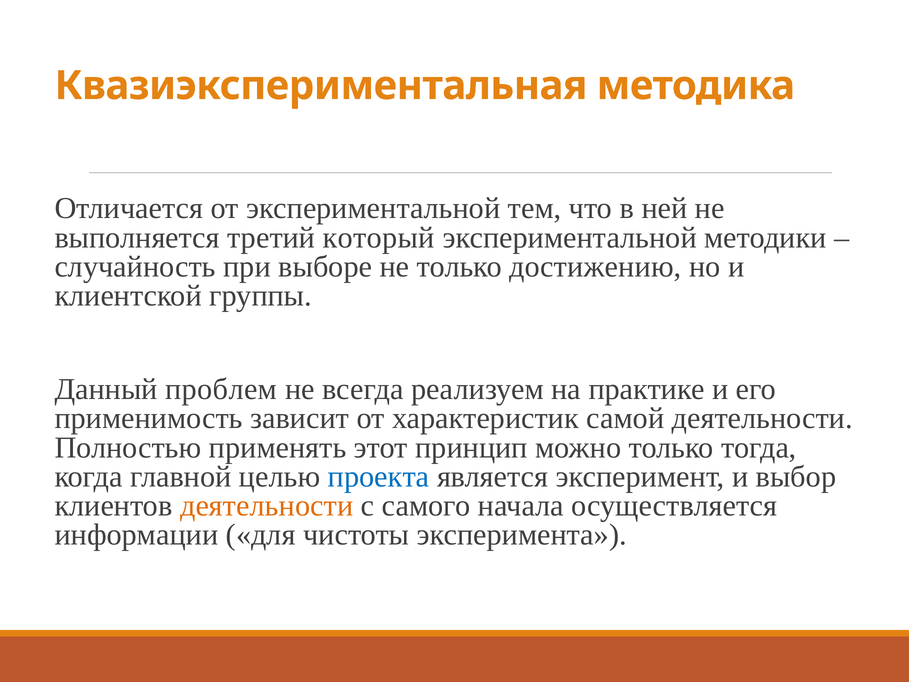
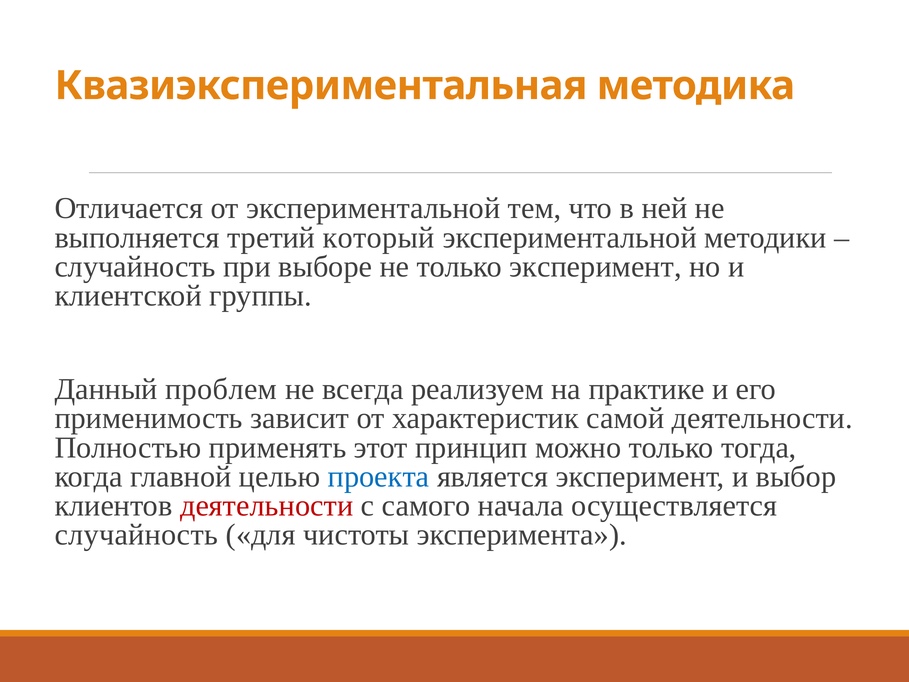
только достижению: достижению -> эксперимент
деятельности at (267, 506) colour: orange -> red
информации at (136, 535): информации -> случайность
